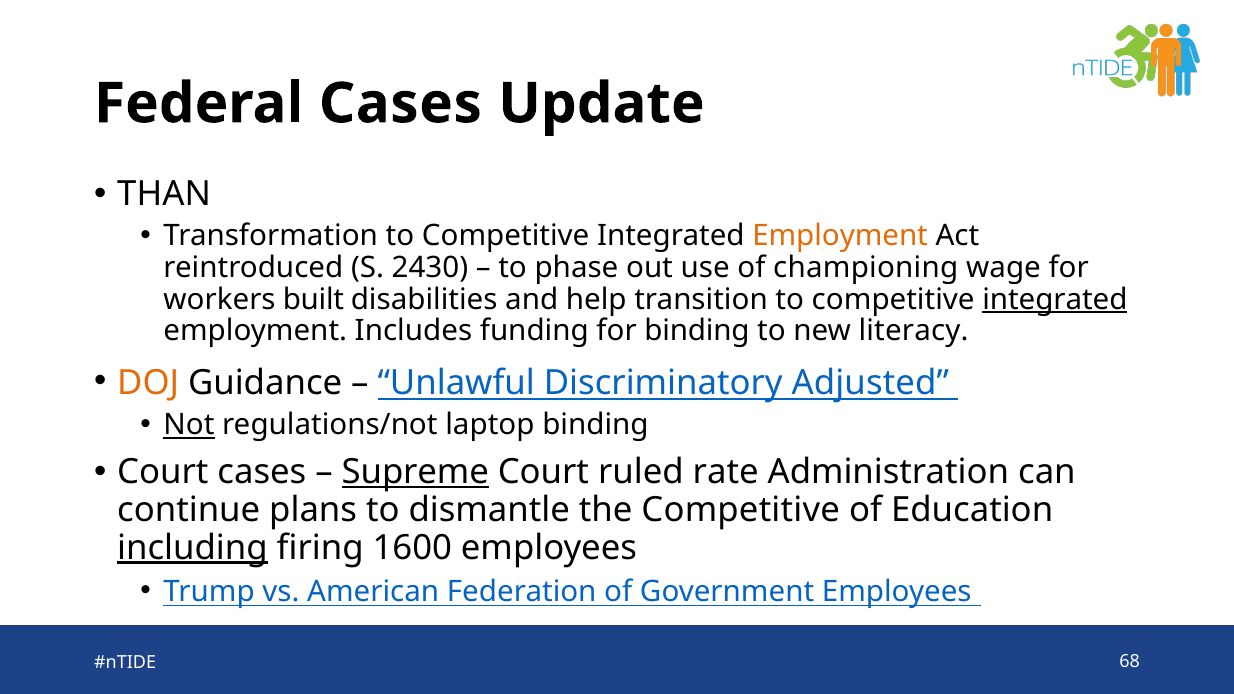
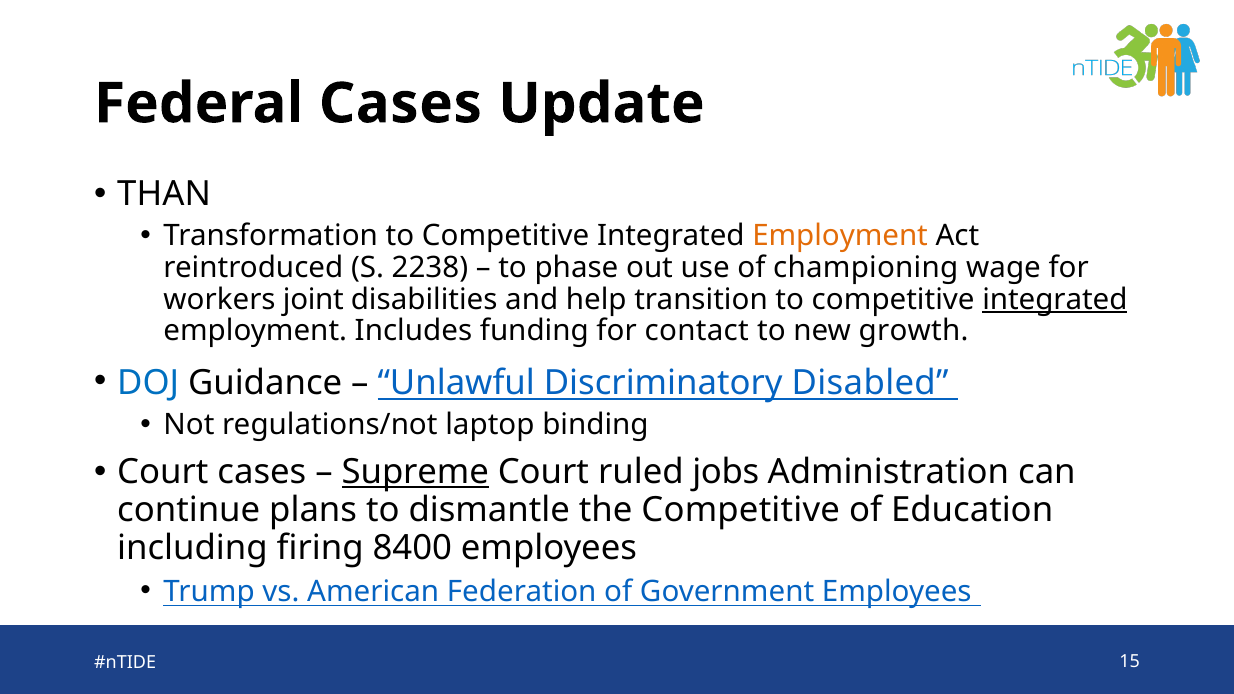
2430: 2430 -> 2238
built: built -> joint
for binding: binding -> contact
literacy: literacy -> growth
DOJ colour: orange -> blue
Adjusted: Adjusted -> Disabled
Not underline: present -> none
rate: rate -> jobs
including underline: present -> none
1600: 1600 -> 8400
68: 68 -> 15
